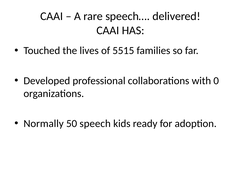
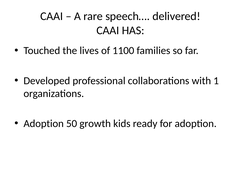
5515: 5515 -> 1100
0: 0 -> 1
Normally at (44, 123): Normally -> Adoption
speech: speech -> growth
